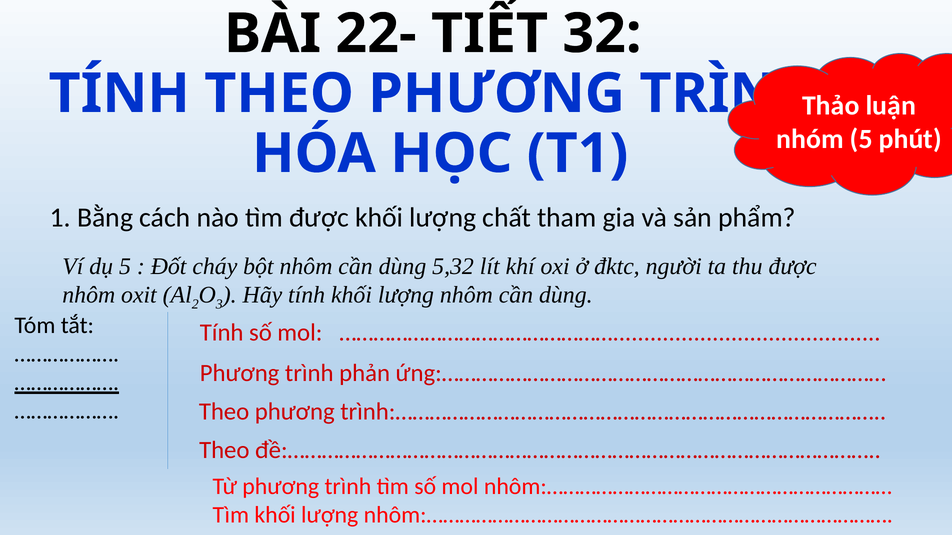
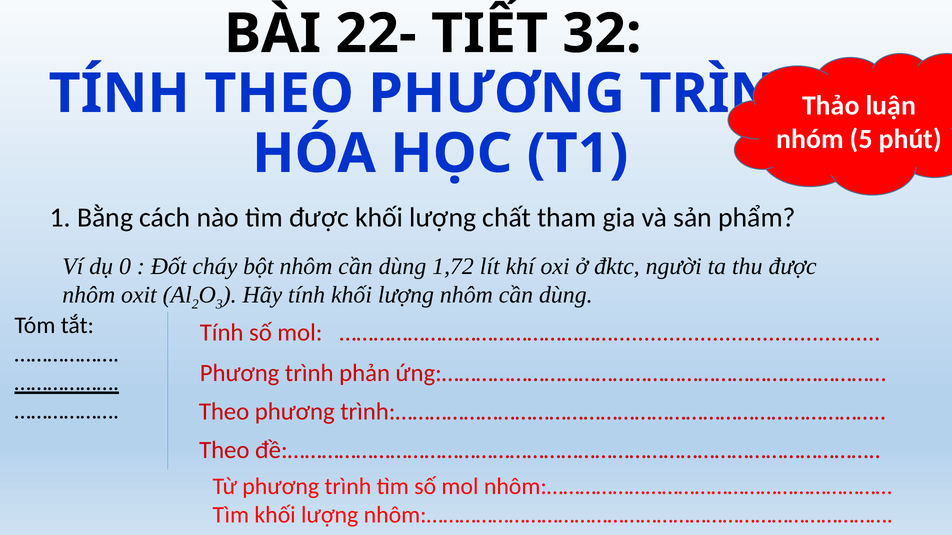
dụ 5: 5 -> 0
5,32: 5,32 -> 1,72
